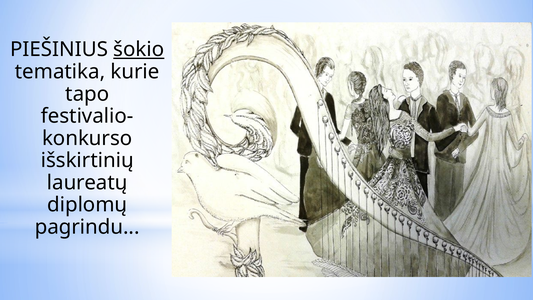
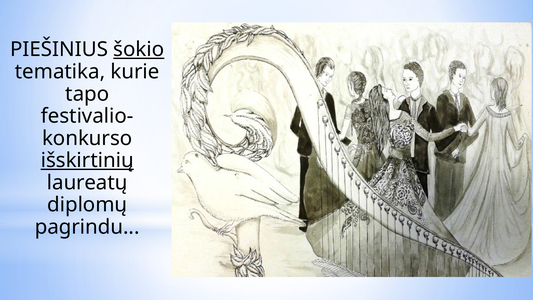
išskirtinių underline: none -> present
